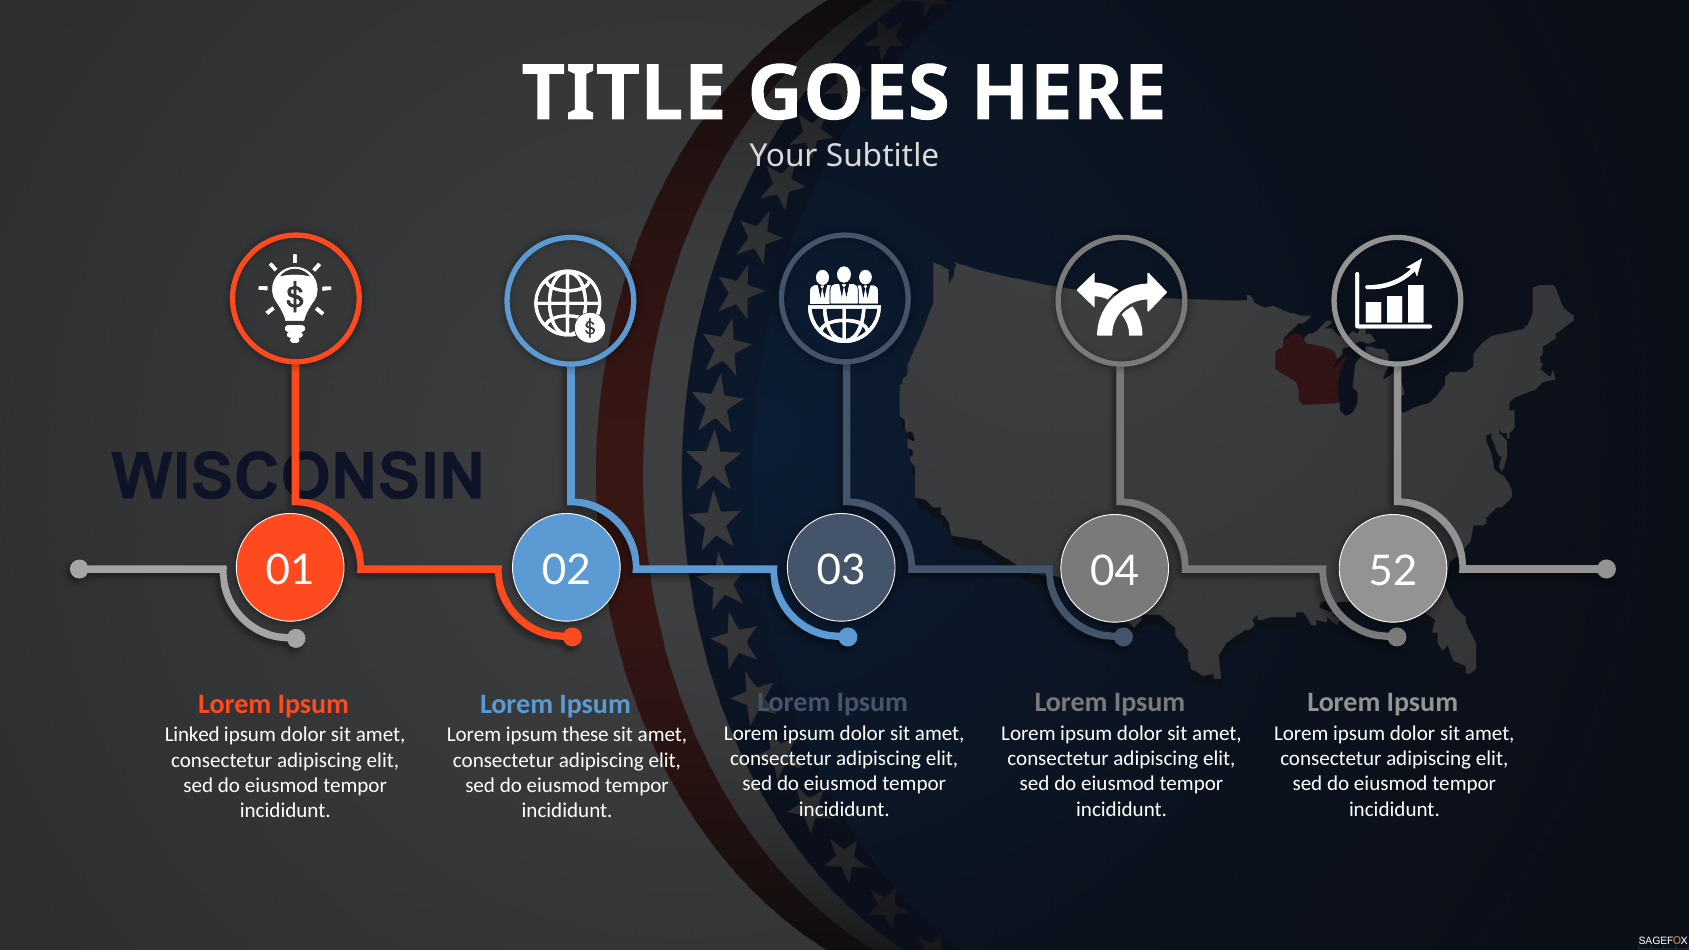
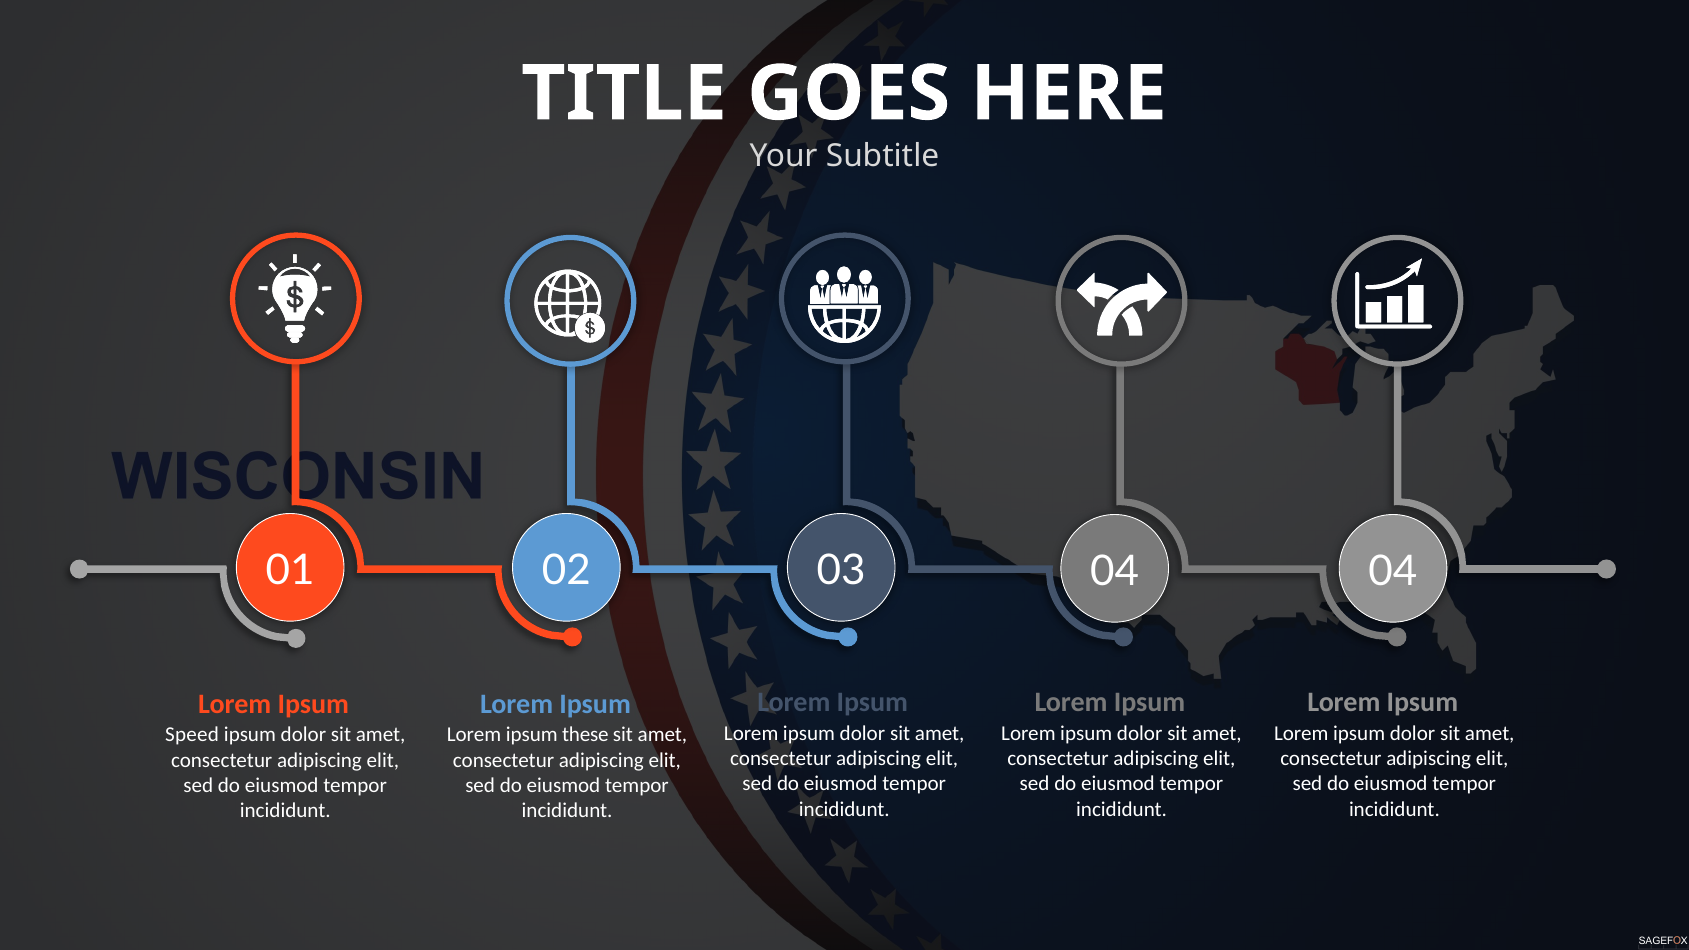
04 52: 52 -> 04
Linked: Linked -> Speed
